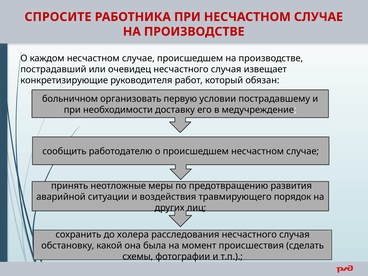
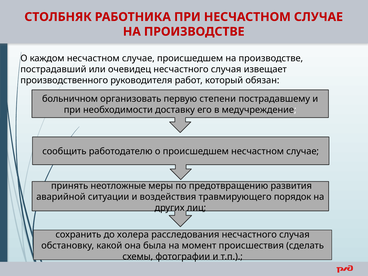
СПРОСИТЕ: СПРОСИТЕ -> СТОЛБНЯК
конкретизирующие: конкретизирующие -> производственного
условии: условии -> степени
